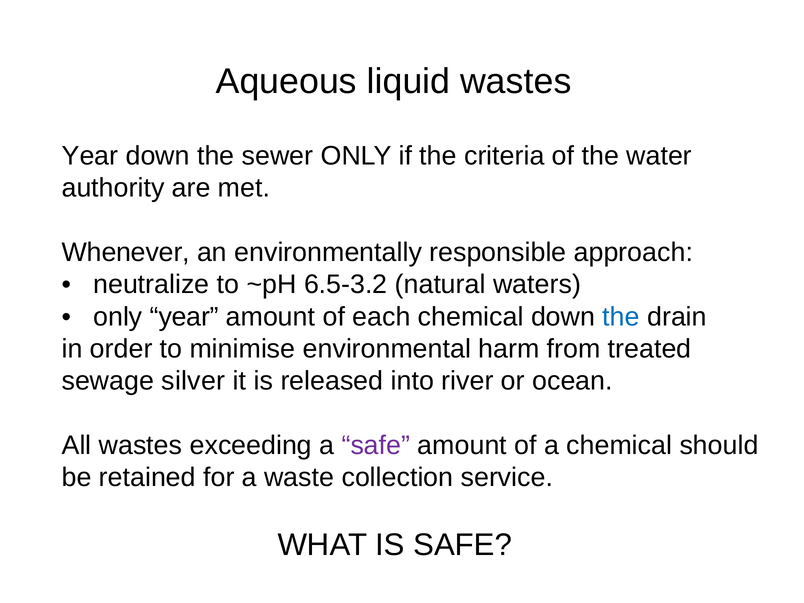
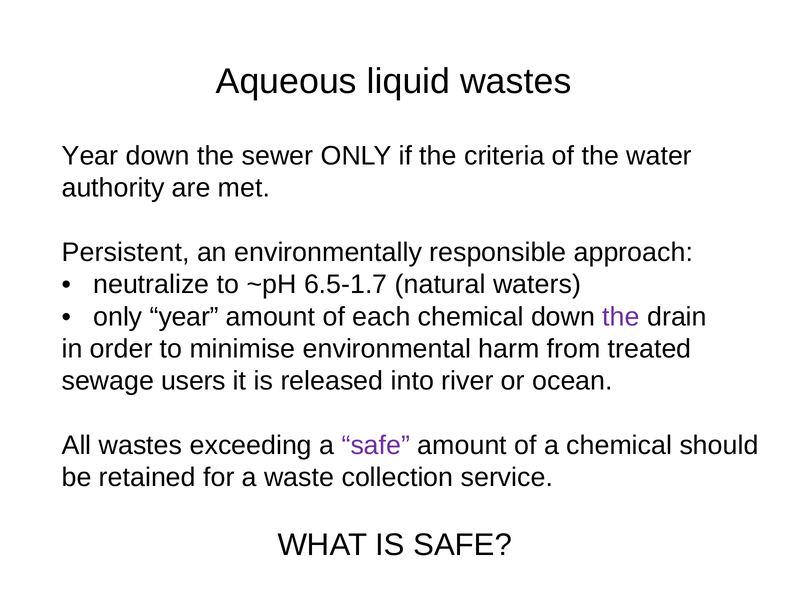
Whenever: Whenever -> Persistent
6.5-3.2: 6.5-3.2 -> 6.5-1.7
the at (621, 317) colour: blue -> purple
silver: silver -> users
